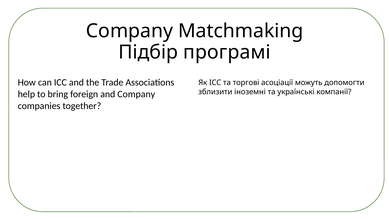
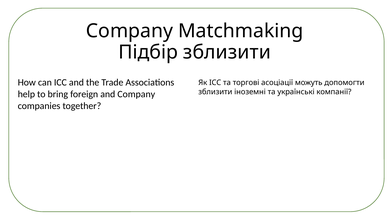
Підбір програмі: програмі -> зблизити
